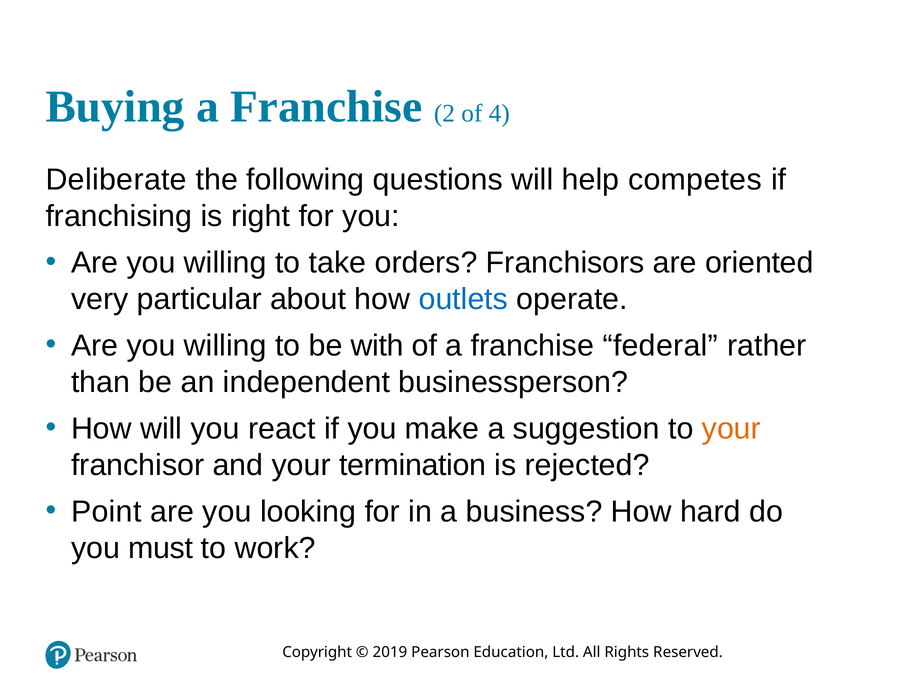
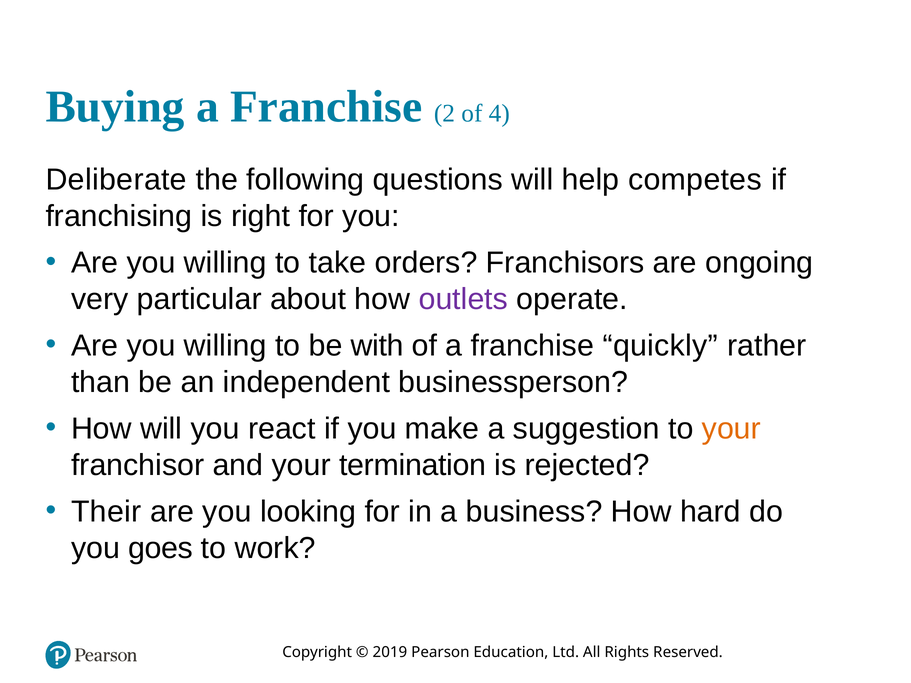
oriented: oriented -> ongoing
outlets colour: blue -> purple
federal: federal -> quickly
Point: Point -> Their
must: must -> goes
